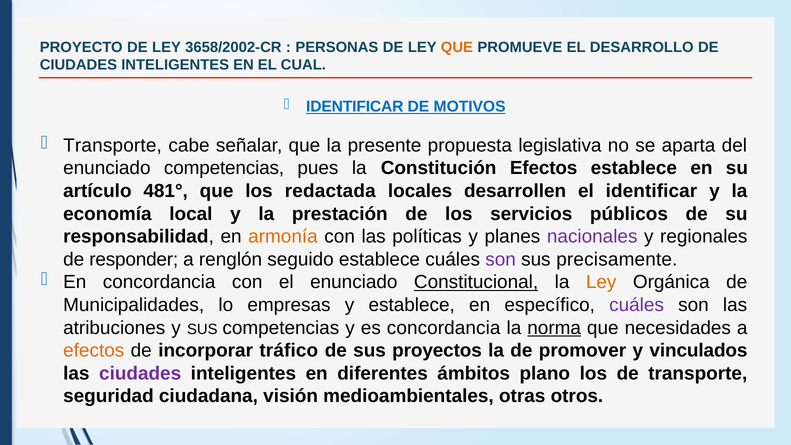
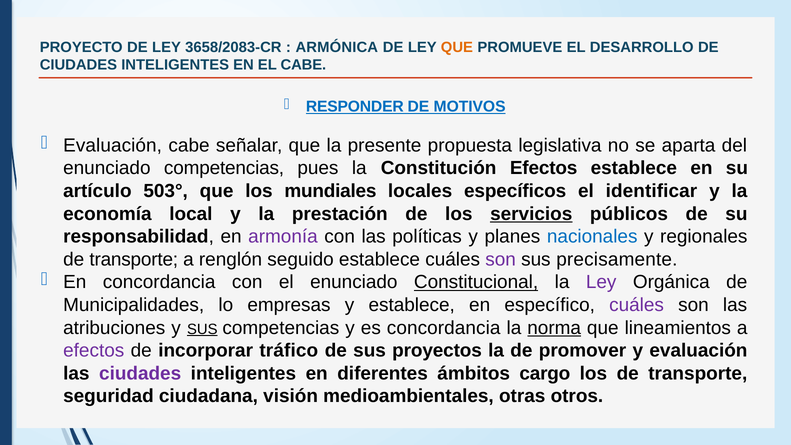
3658/2002-CR: 3658/2002-CR -> 3658/2083-CR
PERSONAS: PERSONAS -> ARMÓNICA
EL CUAL: CUAL -> CABE
IDENTIFICAR at (355, 107): IDENTIFICAR -> RESPONDER
Transporte at (113, 145): Transporte -> Evaluación
481°: 481° -> 503°
redactada: redactada -> mundiales
desarrollen: desarrollen -> específicos
servicios underline: none -> present
armonía colour: orange -> purple
nacionales colour: purple -> blue
responder at (134, 259): responder -> transporte
Ley at (601, 282) colour: orange -> purple
SUS at (202, 329) underline: none -> present
necesidades: necesidades -> lineamientos
efectos at (94, 351) colour: orange -> purple
y vinculados: vinculados -> evaluación
plano: plano -> cargo
